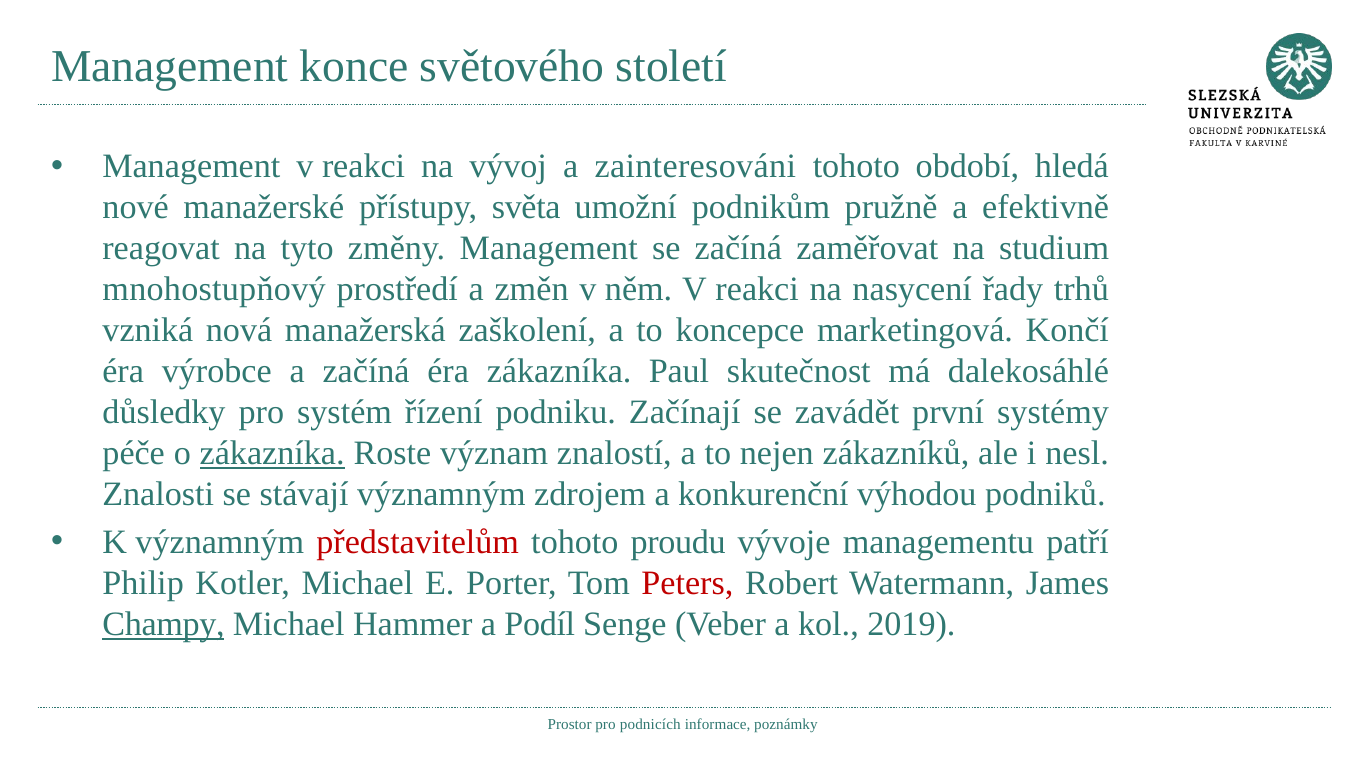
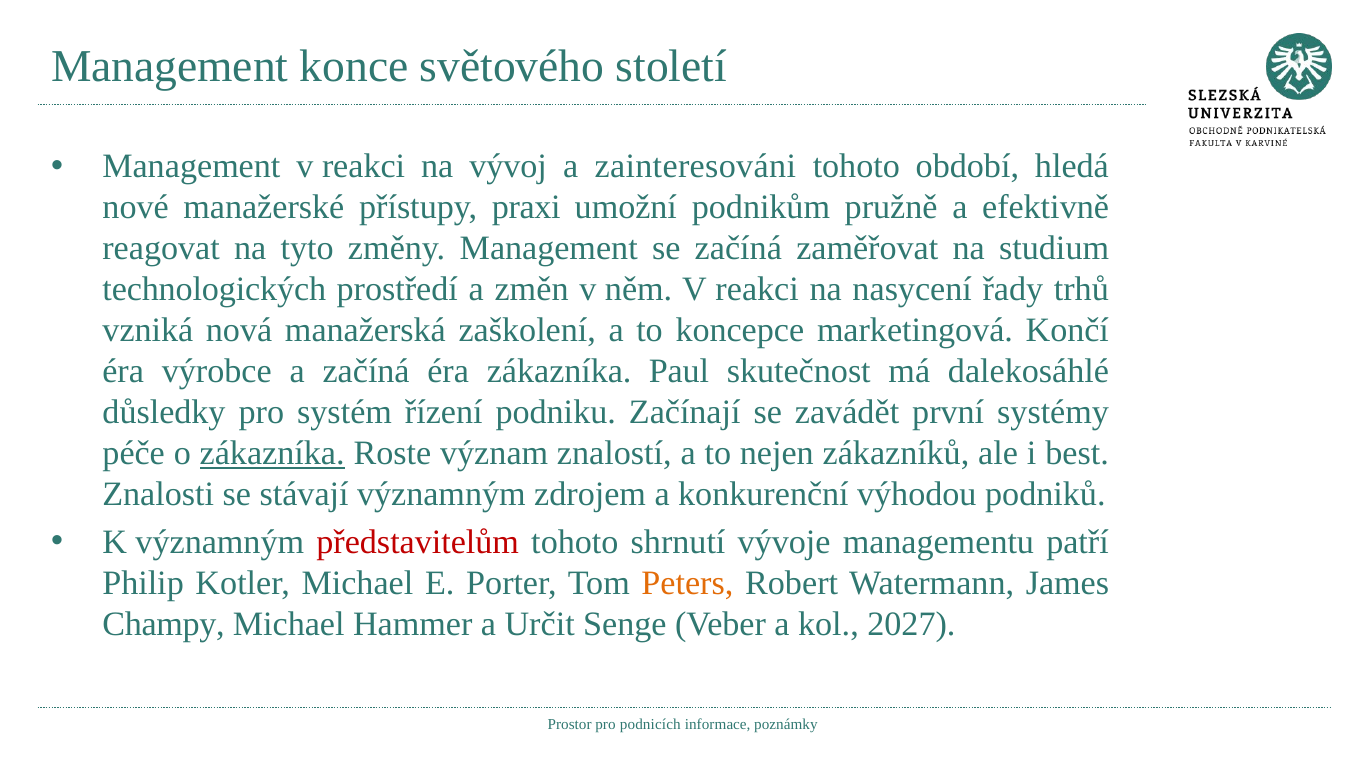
světa: světa -> praxi
mnohostupňový: mnohostupňový -> technologických
nesl: nesl -> best
proudu: proudu -> shrnutí
Peters colour: red -> orange
Champy underline: present -> none
Podíl: Podíl -> Určit
2019: 2019 -> 2027
